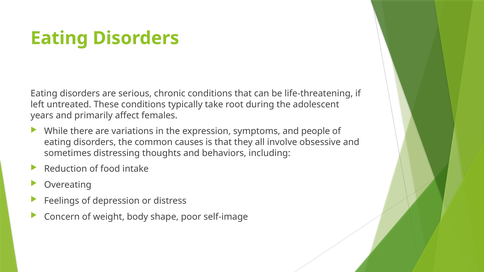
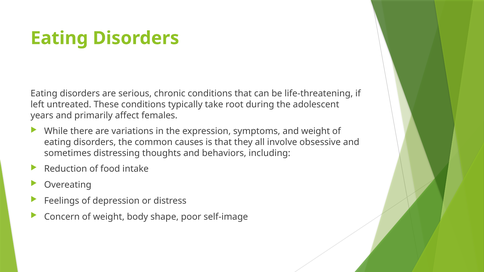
and people: people -> weight
